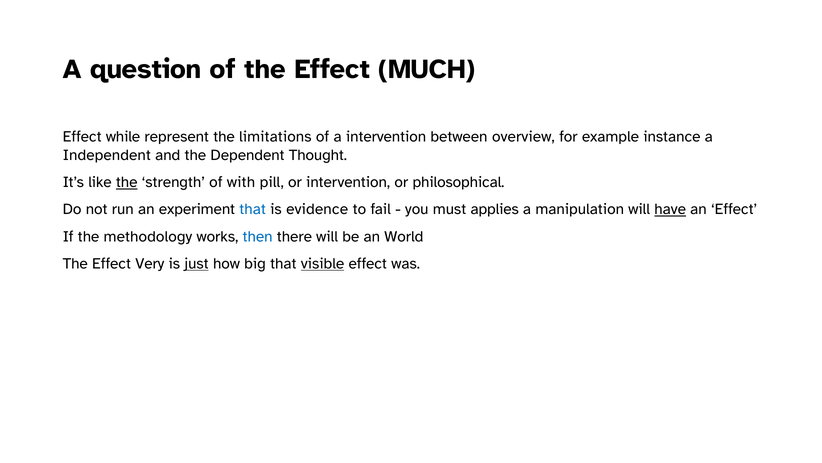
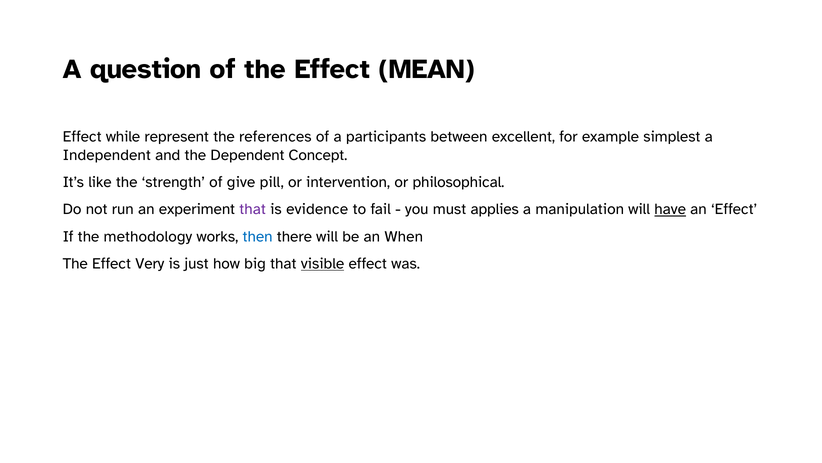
MUCH: MUCH -> MEAN
limitations: limitations -> references
a intervention: intervention -> participants
overview: overview -> excellent
instance: instance -> simplest
Thought: Thought -> Concept
the at (127, 182) underline: present -> none
with: with -> give
that at (253, 209) colour: blue -> purple
World: World -> When
just underline: present -> none
